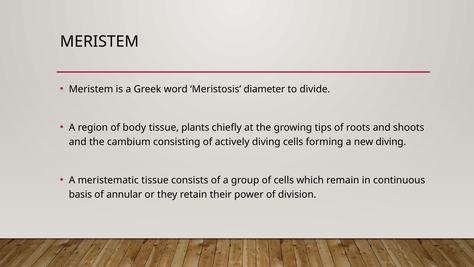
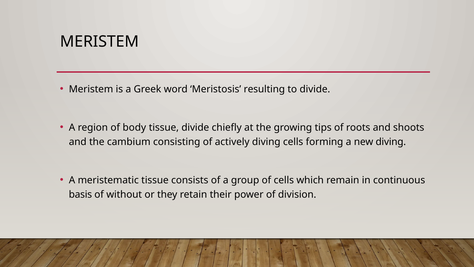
diameter: diameter -> resulting
tissue plants: plants -> divide
annular: annular -> without
